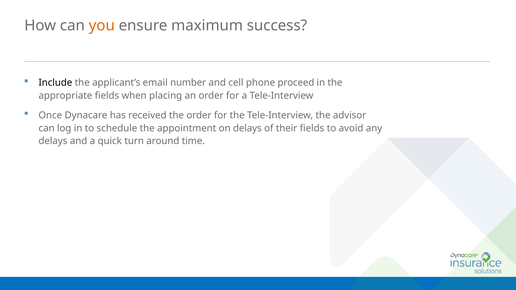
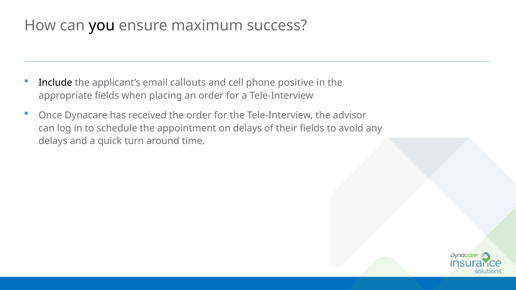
you colour: orange -> black
number: number -> callouts
proceed: proceed -> positive
